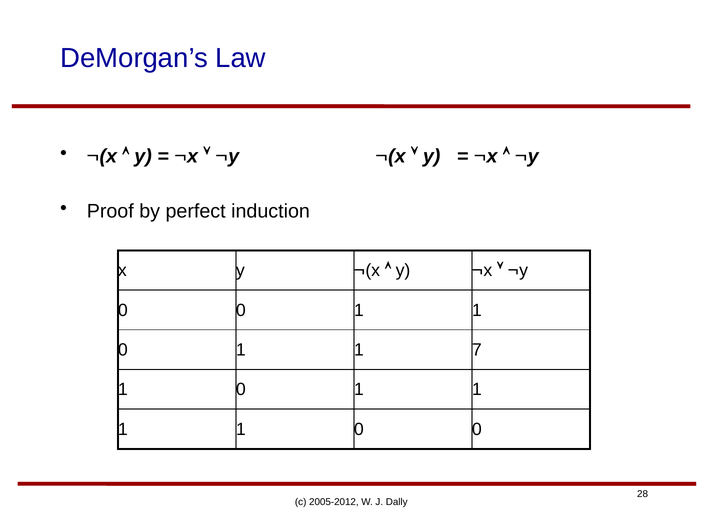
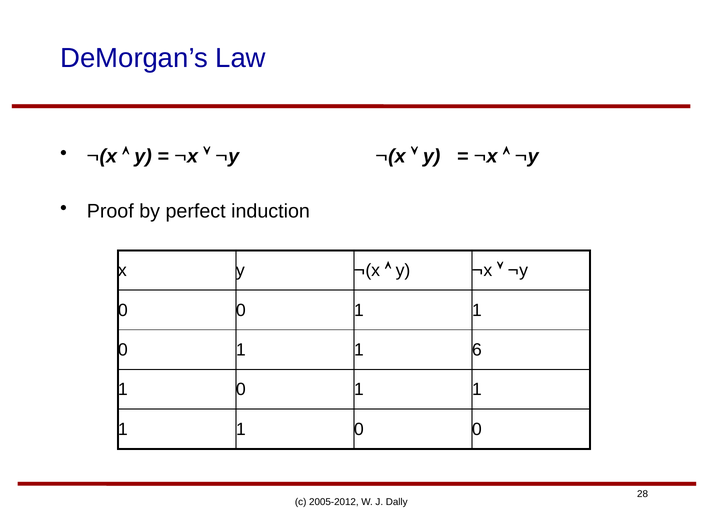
7: 7 -> 6
